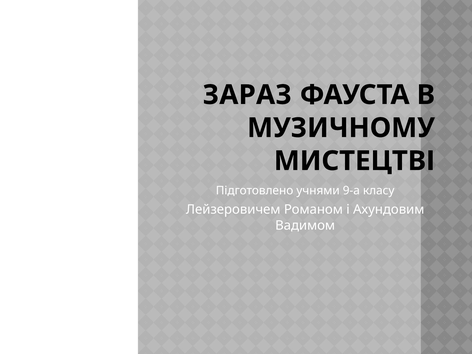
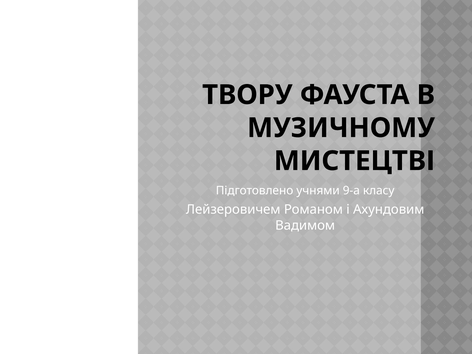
ЗАРАЗ: ЗАРАЗ -> ТВОРУ
